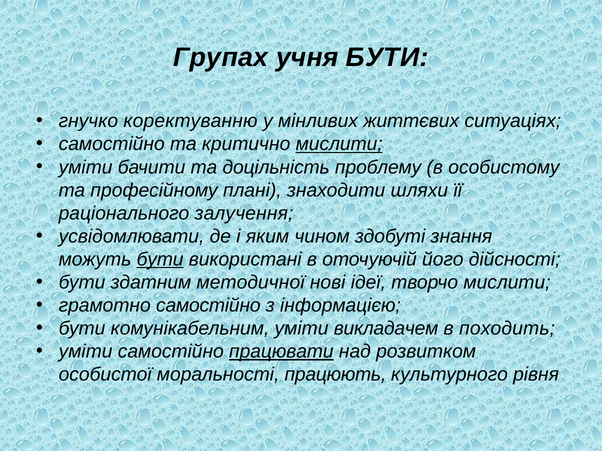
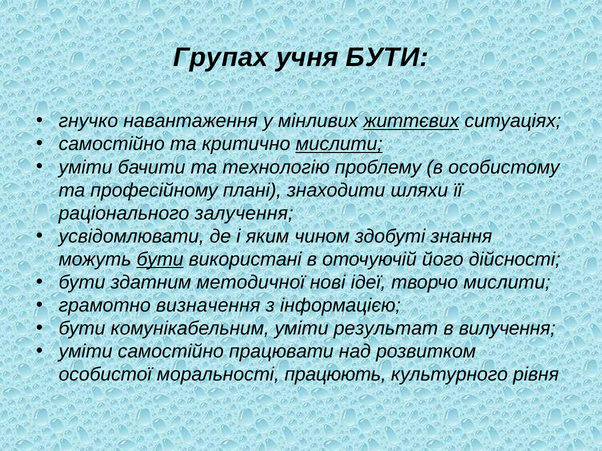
коректуванню: коректуванню -> навантаження
життєвих underline: none -> present
доцільність: доцільність -> технологію
грамотно самостійно: самостійно -> визначення
викладачем: викладачем -> результат
походить: походить -> вилучення
працювати underline: present -> none
